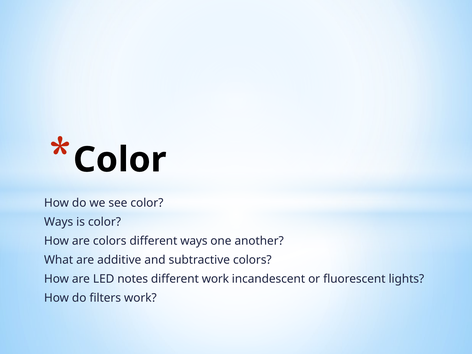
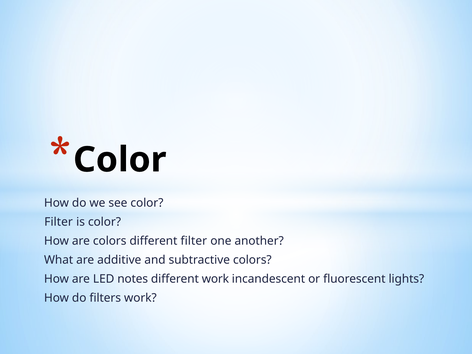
Ways at (59, 222): Ways -> Filter
different ways: ways -> filter
